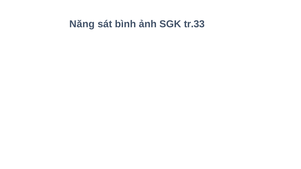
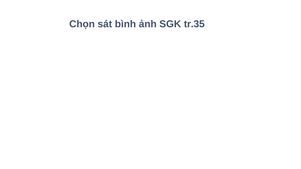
Năng: Năng -> Chọn
tr.33: tr.33 -> tr.35
